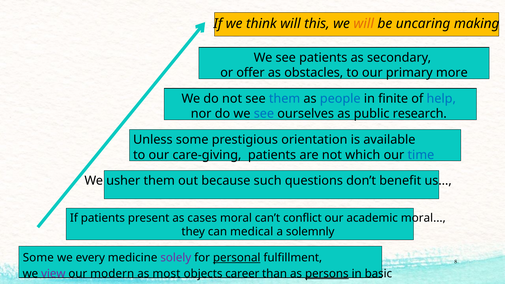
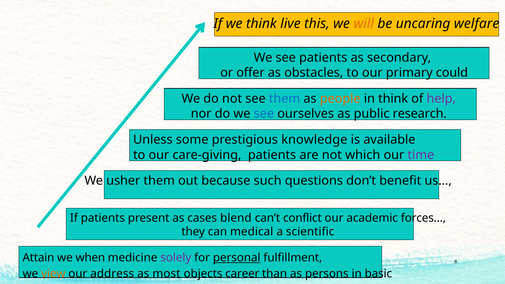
think will: will -> live
making: making -> welfare
more: more -> could
people colour: blue -> orange
in finite: finite -> think
help colour: blue -> purple
orientation: orientation -> knowledge
time colour: blue -> purple
moral at (236, 218): moral -> blend
academic moral: moral -> forces
solemnly: solemnly -> scientific
Some at (38, 258): Some -> Attain
every: every -> when
view colour: purple -> orange
modern: modern -> address
persons underline: present -> none
